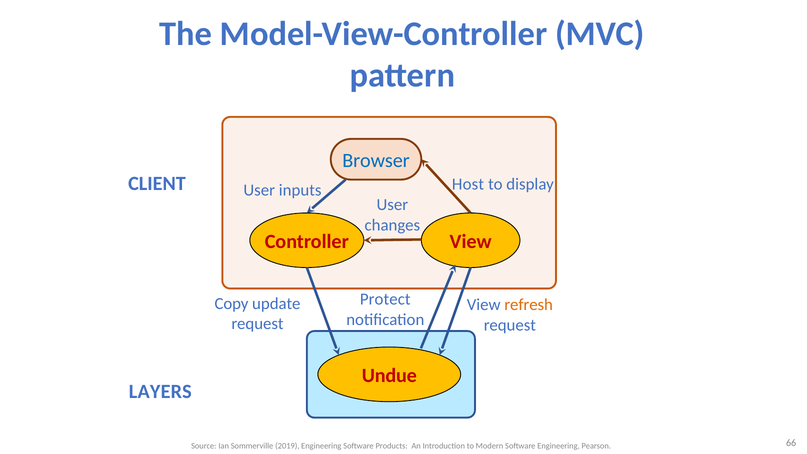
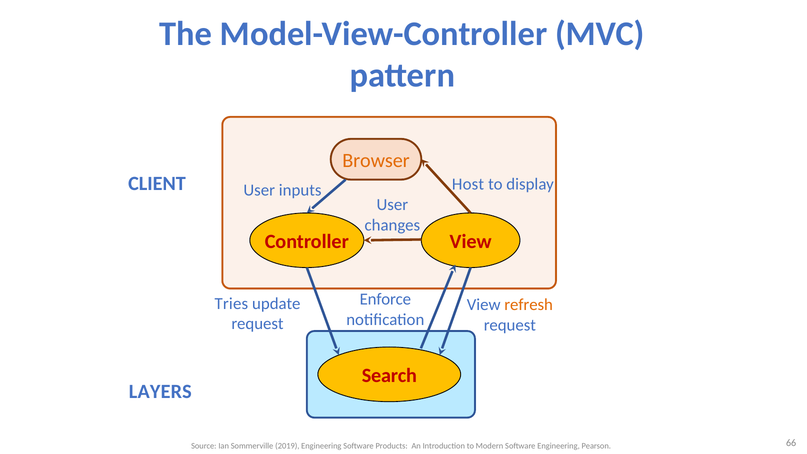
Browser colour: blue -> orange
Protect: Protect -> Enforce
Copy: Copy -> Tries
Undue: Undue -> Search
